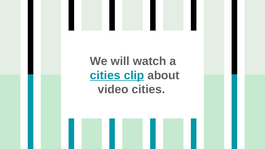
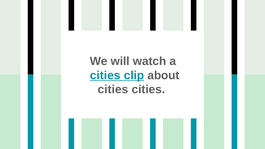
video at (113, 89): video -> cities
